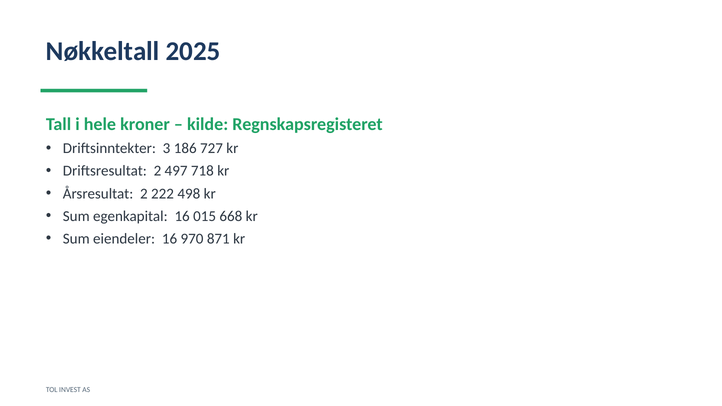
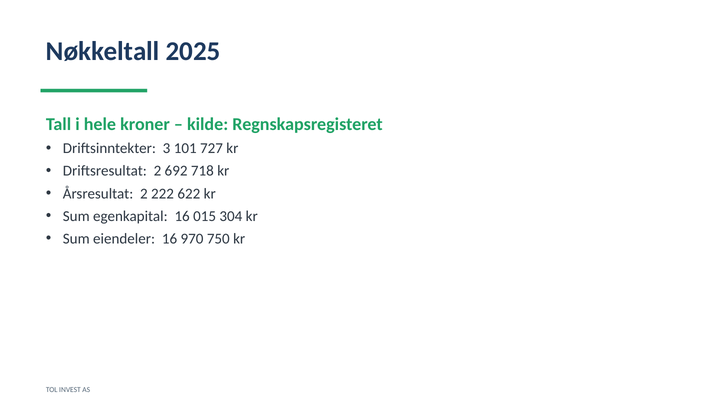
186: 186 -> 101
497: 497 -> 692
498: 498 -> 622
668: 668 -> 304
871: 871 -> 750
